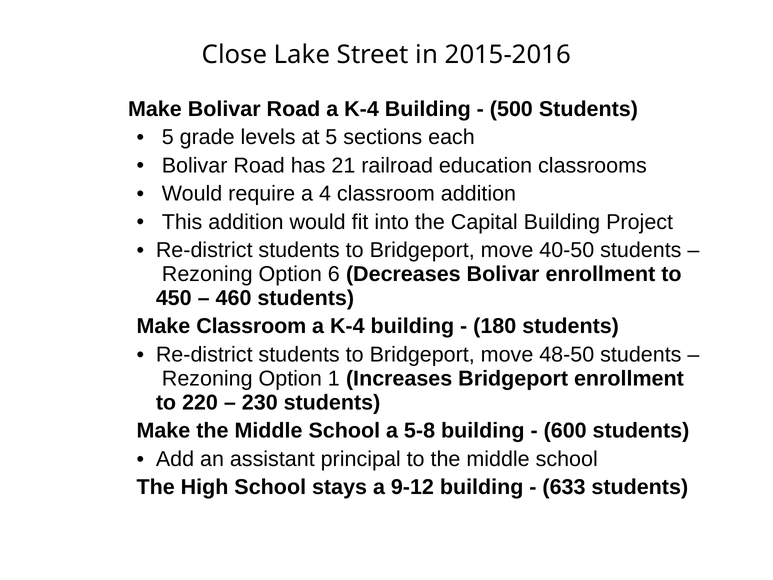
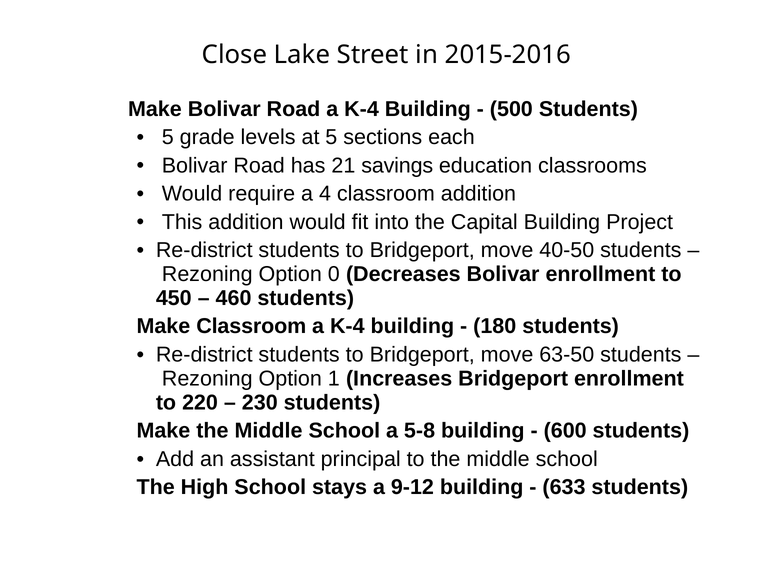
railroad: railroad -> savings
6: 6 -> 0
48-50: 48-50 -> 63-50
